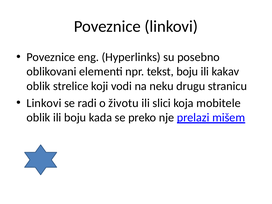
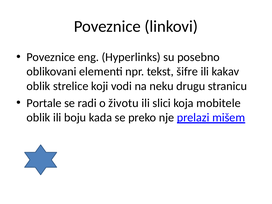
tekst boju: boju -> šifre
Linkovi at (44, 103): Linkovi -> Portale
